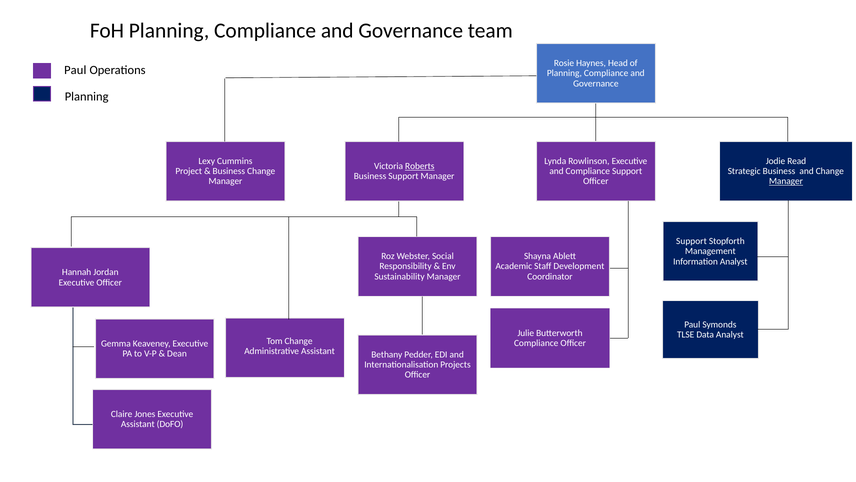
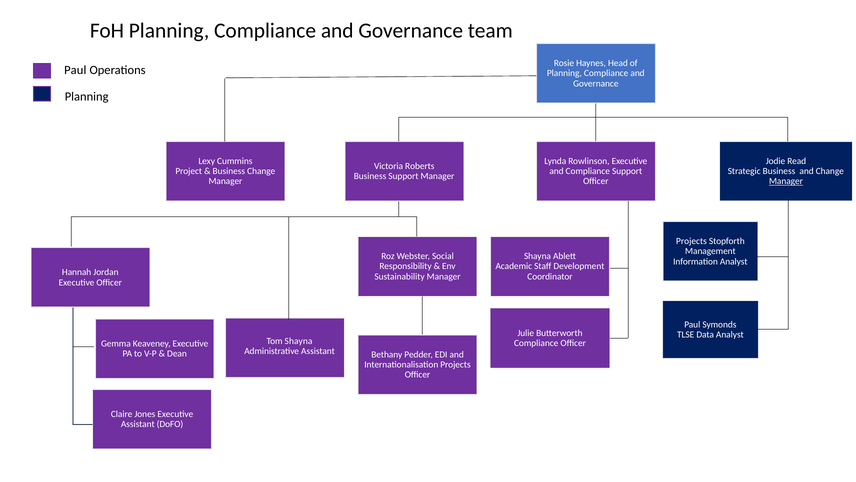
Roberts underline: present -> none
Support at (691, 241): Support -> Projects
Tom Change: Change -> Shayna
